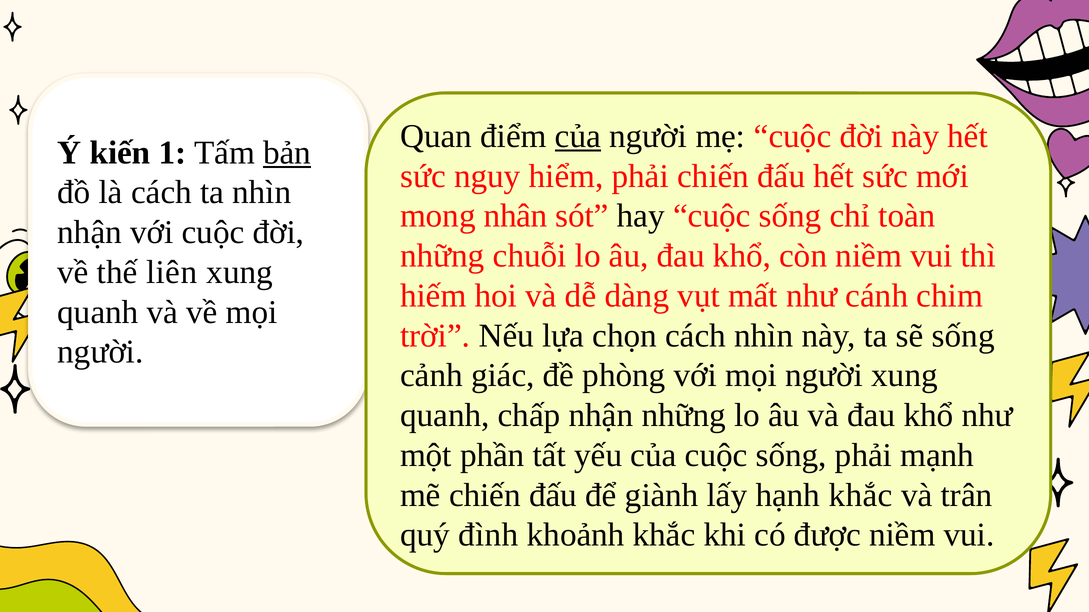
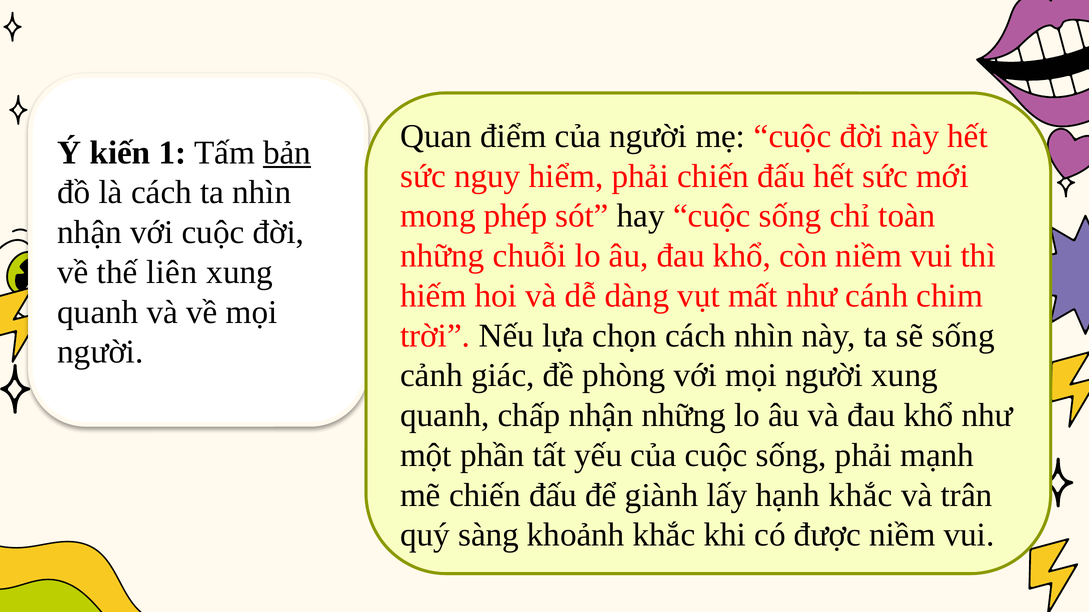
của at (578, 136) underline: present -> none
nhân: nhân -> phép
đình: đình -> sàng
